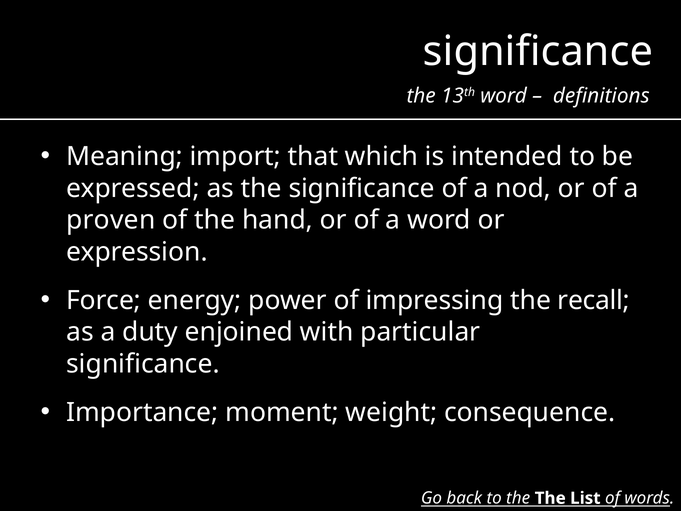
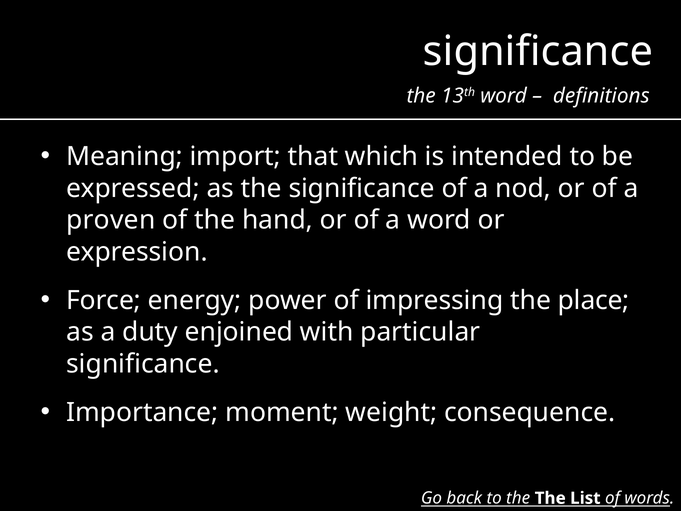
recall: recall -> place
